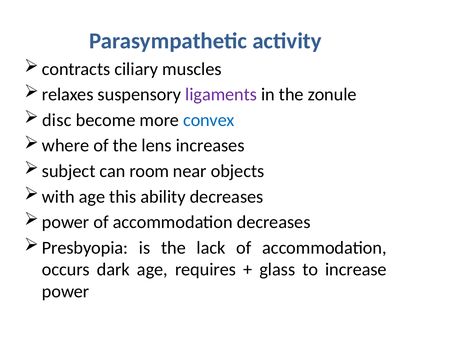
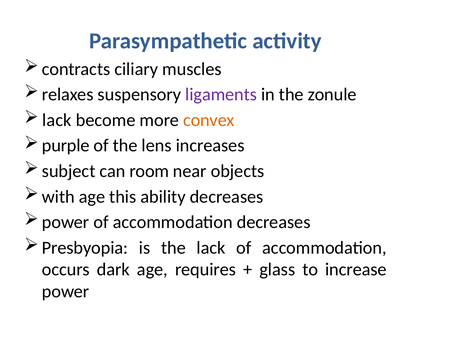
disc at (57, 120): disc -> lack
convex colour: blue -> orange
where: where -> purple
